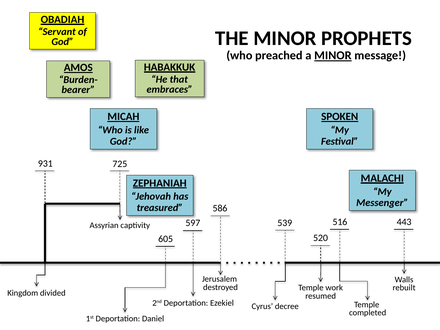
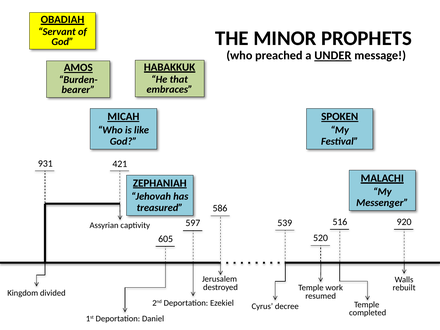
a MINOR: MINOR -> UNDER
725: 725 -> 421
443: 443 -> 920
